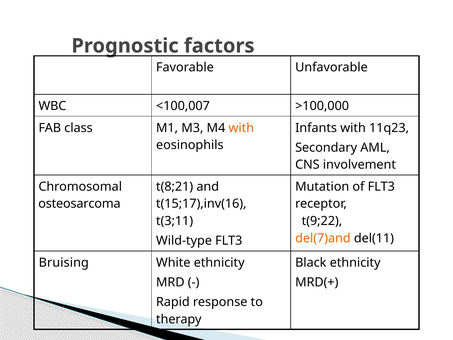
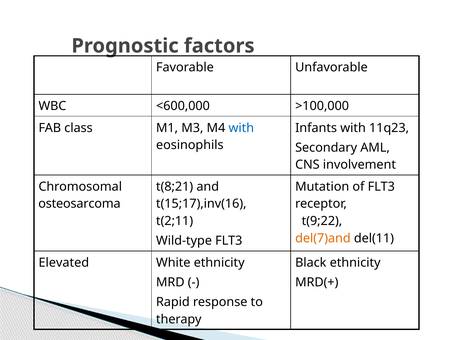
<100,007: <100,007 -> <600,000
with at (241, 128) colour: orange -> blue
t(3;11: t(3;11 -> t(2;11
Bruising: Bruising -> Elevated
